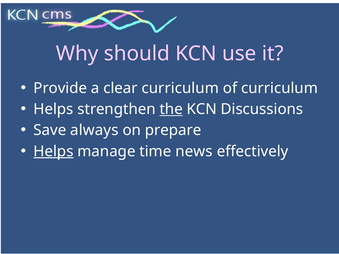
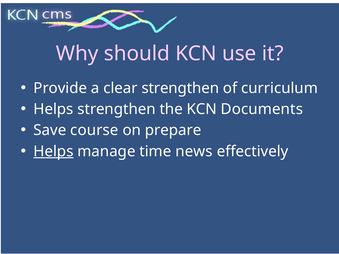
clear curriculum: curriculum -> strengthen
the underline: present -> none
Discussions: Discussions -> Documents
always: always -> course
